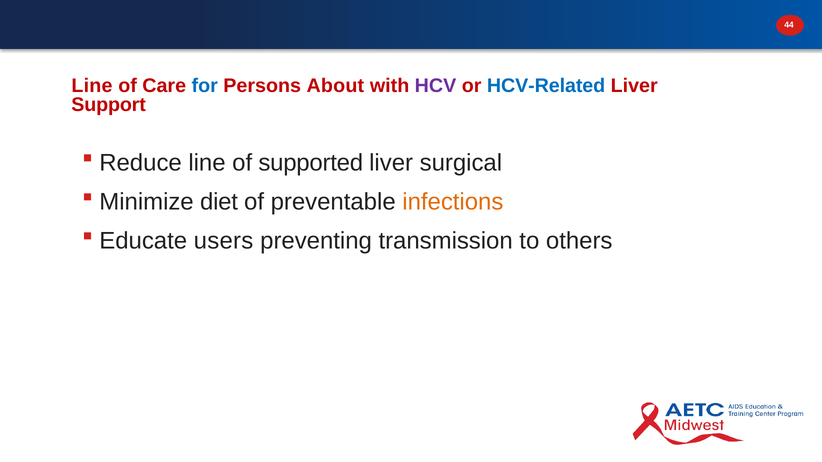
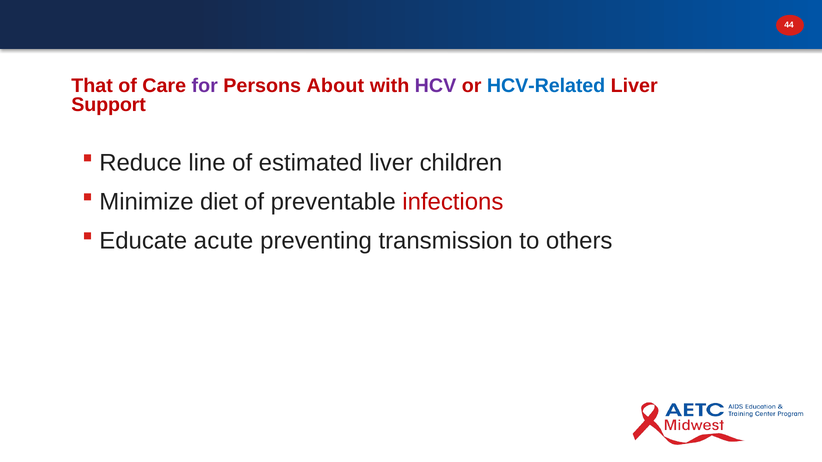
Line at (92, 86): Line -> That
for colour: blue -> purple
supported: supported -> estimated
surgical: surgical -> children
infections colour: orange -> red
users: users -> acute
